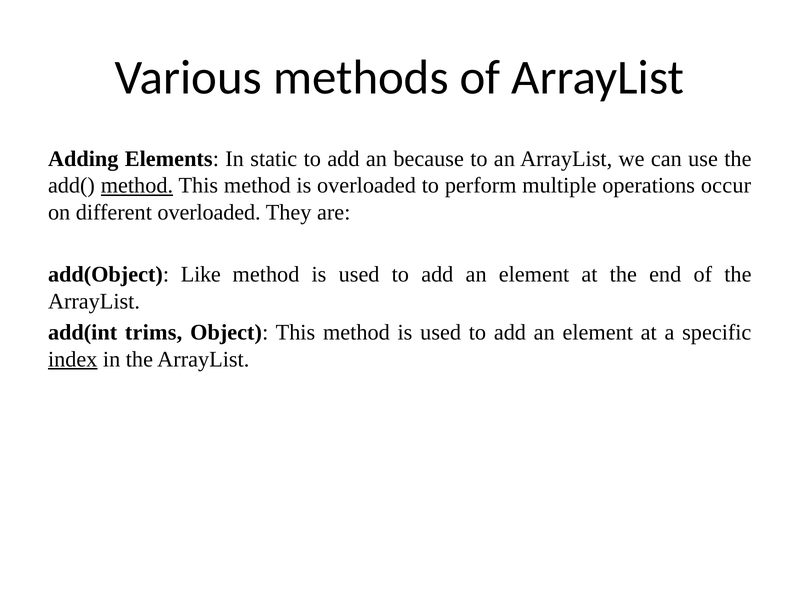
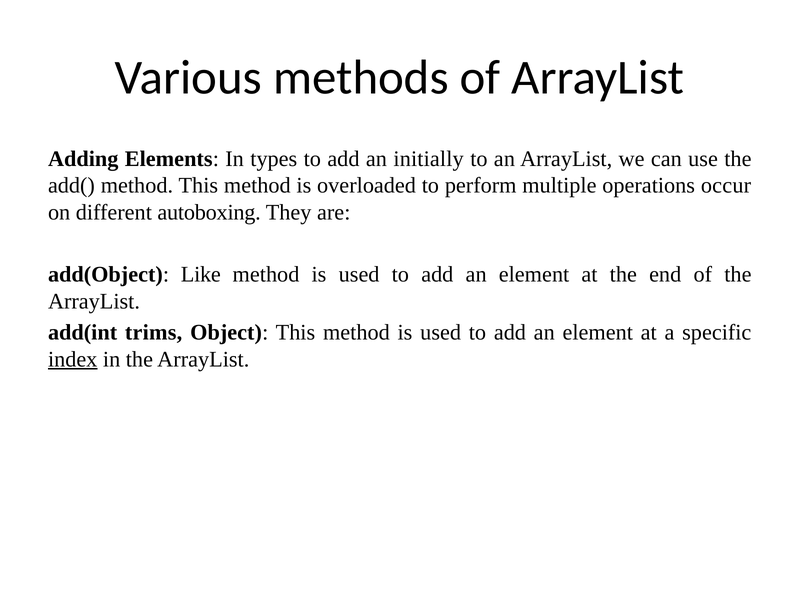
static: static -> types
because: because -> initially
method at (137, 186) underline: present -> none
different overloaded: overloaded -> autoboxing
